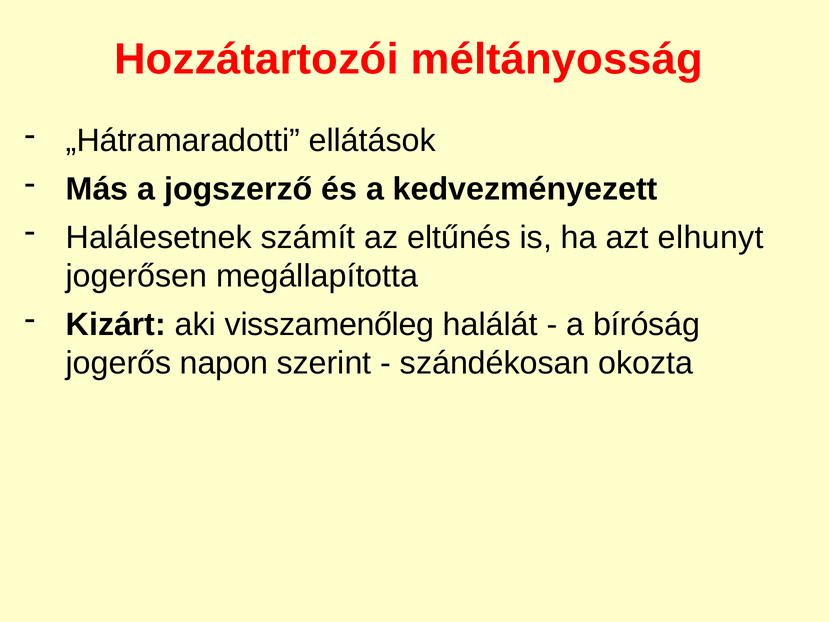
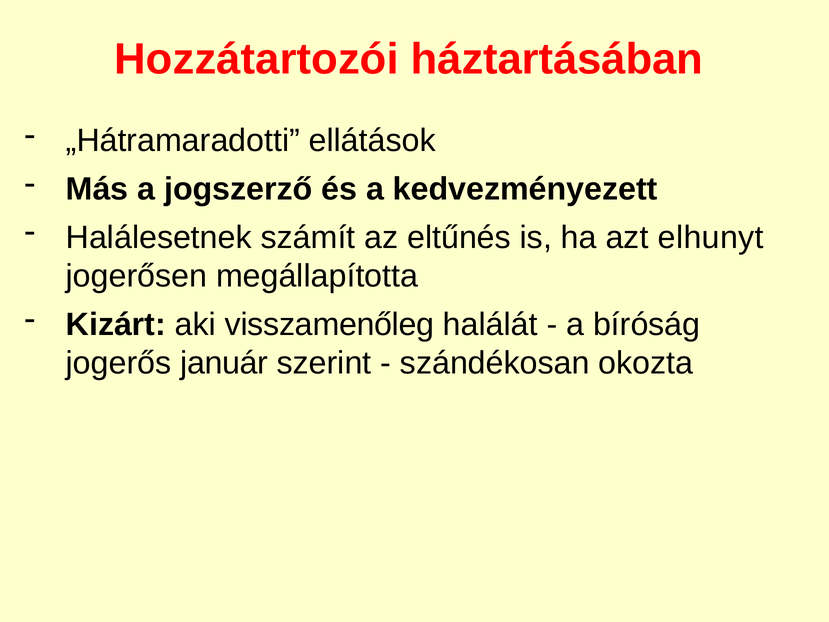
méltányosság: méltányosság -> háztartásában
napon: napon -> január
